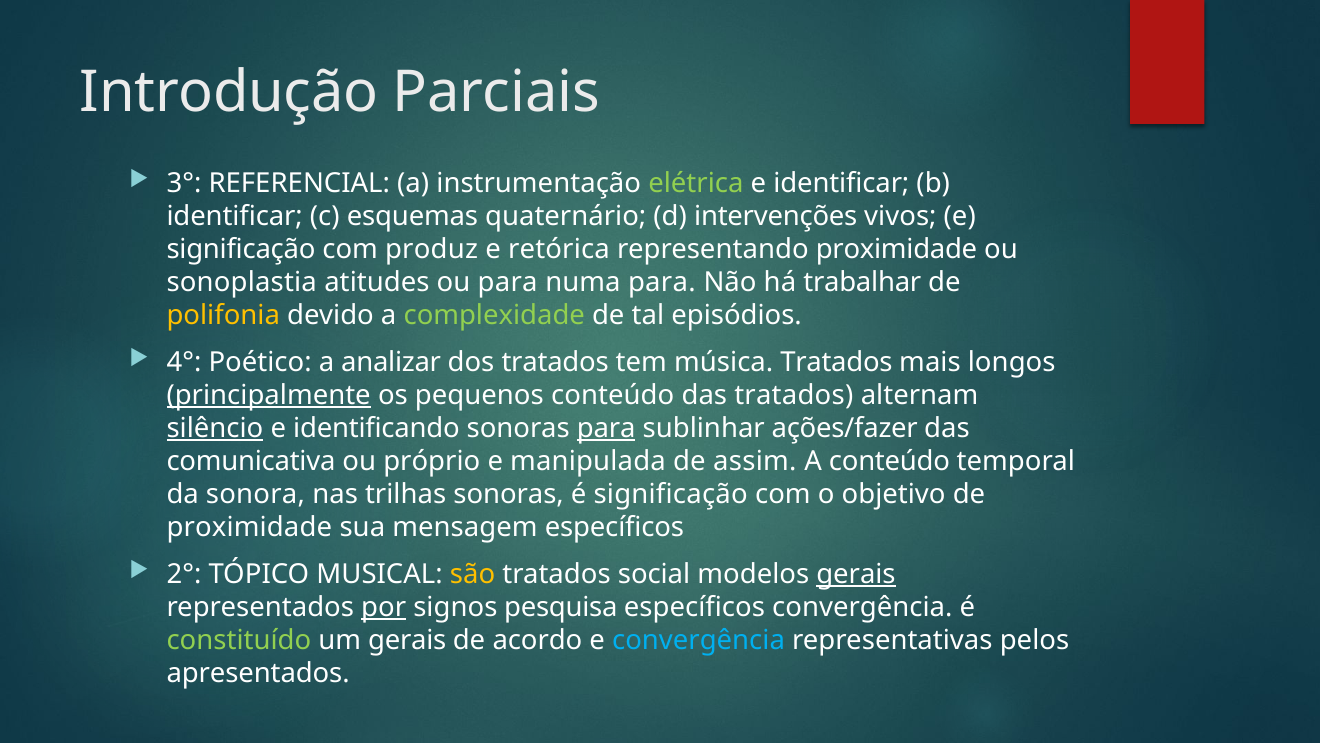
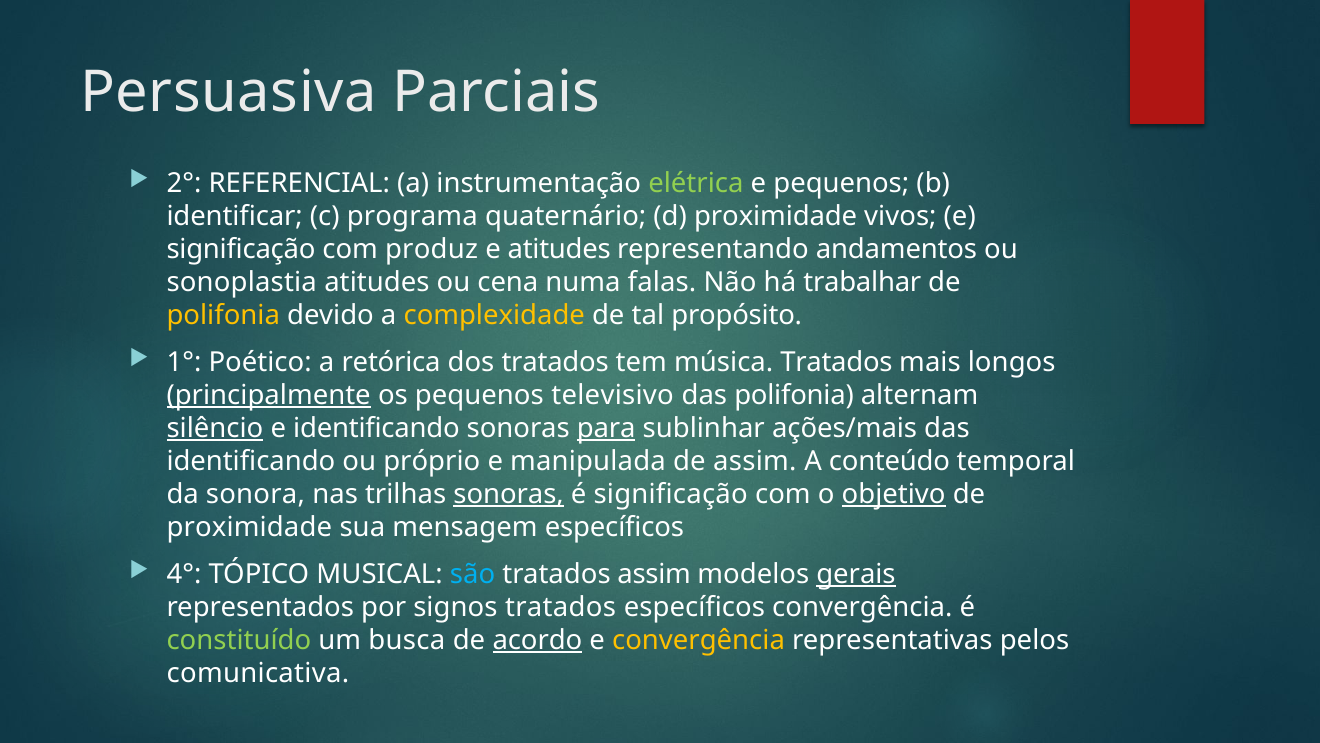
Introdução: Introdução -> Persuasiva
3°: 3° -> 2°
e identificar: identificar -> pequenos
esquemas: esquemas -> programa
d intervenções: intervenções -> proximidade
e retórica: retórica -> atitudes
representando proximidade: proximidade -> andamentos
ou para: para -> cena
numa para: para -> falas
complexidade colour: light green -> yellow
episódios: episódios -> propósito
4°: 4° -> 1°
analizar: analizar -> retórica
pequenos conteúdo: conteúdo -> televisivo
das tratados: tratados -> polifonia
ações/fazer: ações/fazer -> ações/mais
comunicativa at (251, 461): comunicativa -> identificando
sonoras at (509, 494) underline: none -> present
objetivo underline: none -> present
2°: 2° -> 4°
são colour: yellow -> light blue
tratados social: social -> assim
por underline: present -> none
signos pesquisa: pesquisa -> tratados
um gerais: gerais -> busca
acordo underline: none -> present
convergência at (699, 640) colour: light blue -> yellow
apresentados: apresentados -> comunicativa
